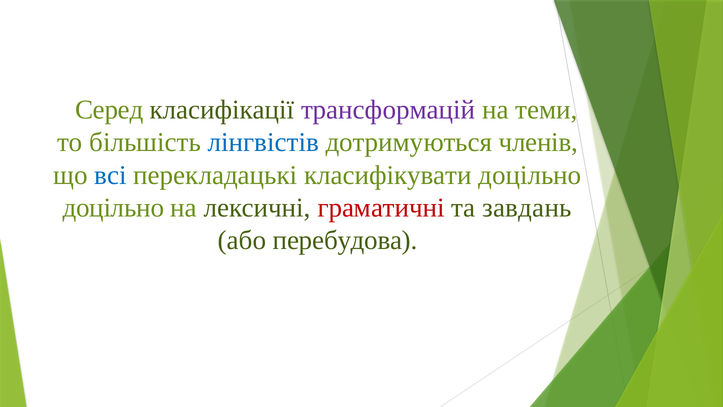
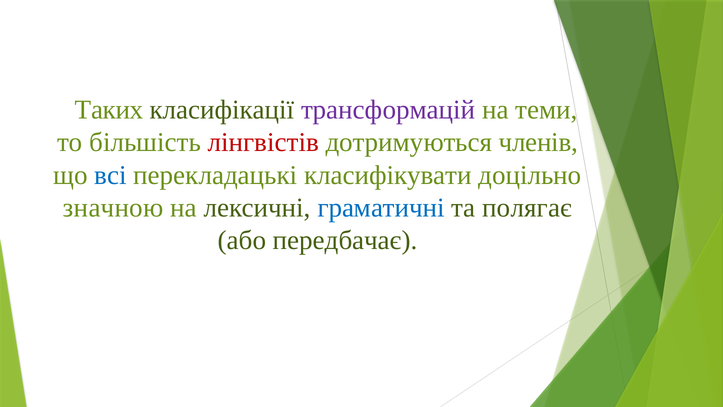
Серед: Серед -> Таких
лінгвістів colour: blue -> red
доцільно at (113, 208): доцільно -> значною
граматичні colour: red -> blue
завдань: завдань -> полягає
перебудова: перебудова -> передбачає
